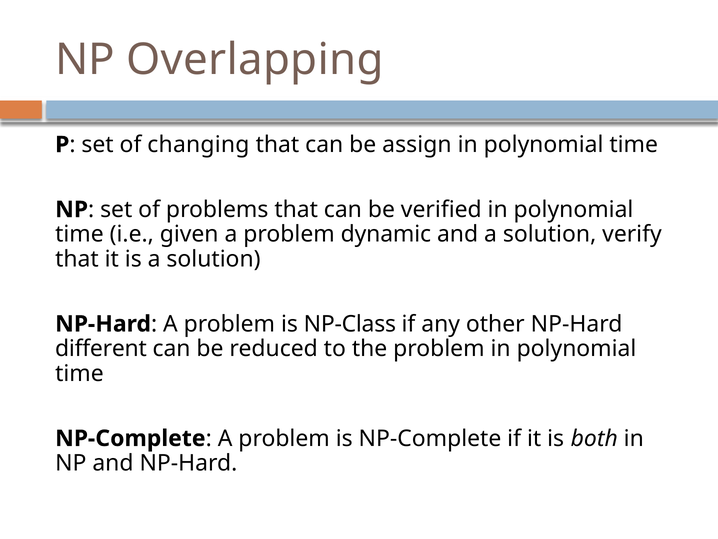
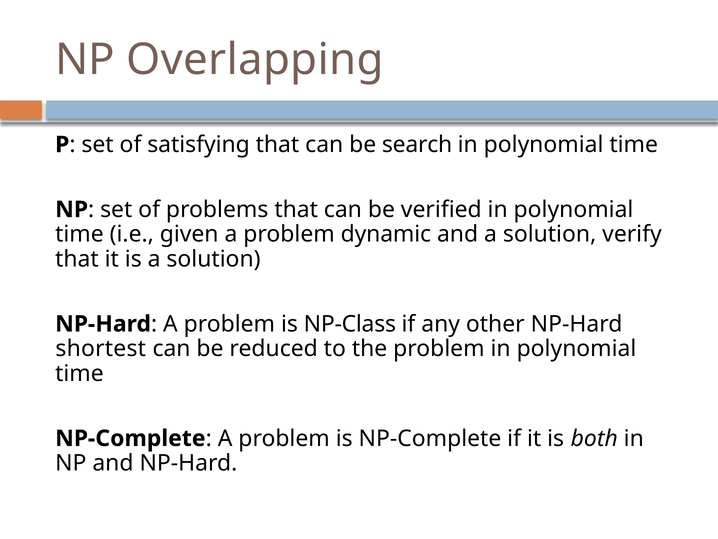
changing: changing -> satisfying
assign: assign -> search
different: different -> shortest
